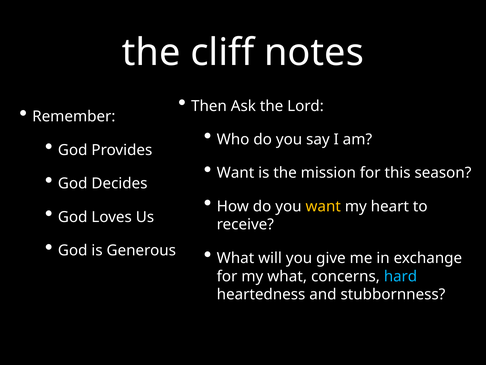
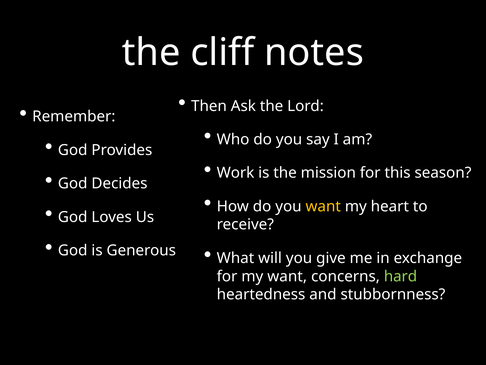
Want at (235, 173): Want -> Work
my what: what -> want
hard colour: light blue -> light green
